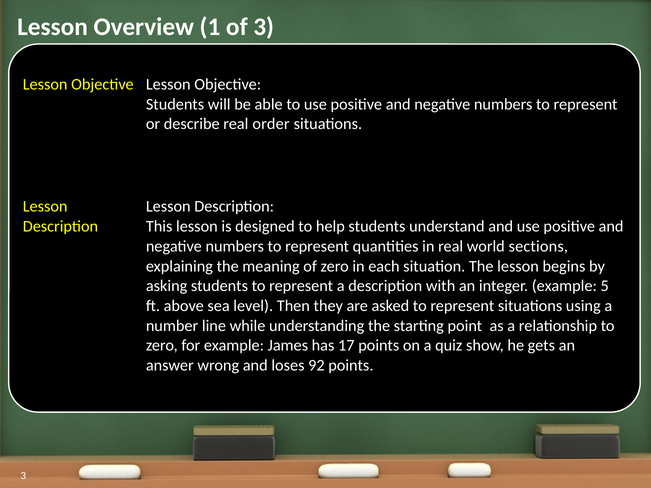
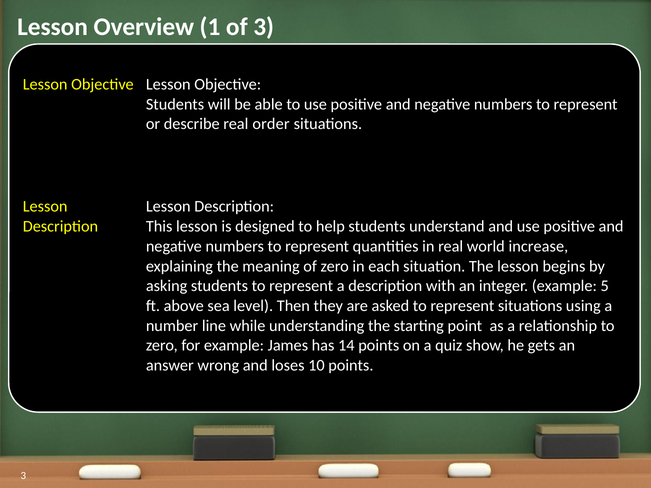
sections: sections -> increase
17: 17 -> 14
92: 92 -> 10
